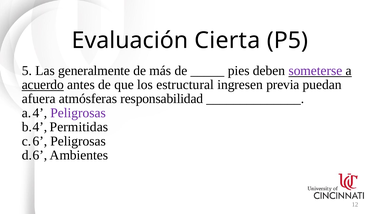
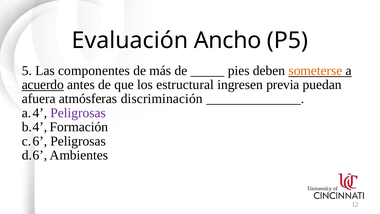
Cierta: Cierta -> Ancho
generalmente: generalmente -> componentes
someterse colour: purple -> orange
responsabilidad: responsabilidad -> discriminación
Permitidas: Permitidas -> Formación
